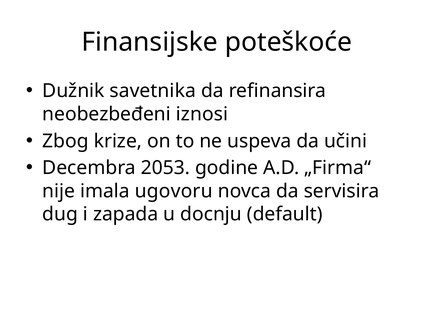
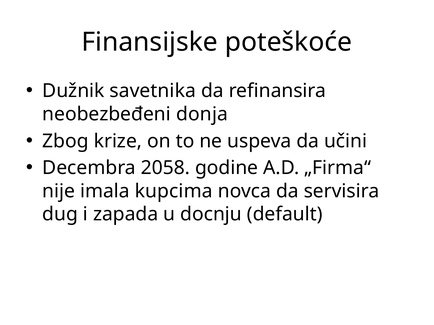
iznosi: iznosi -> donja
2053: 2053 -> 2058
ugovoru: ugovoru -> kupcima
